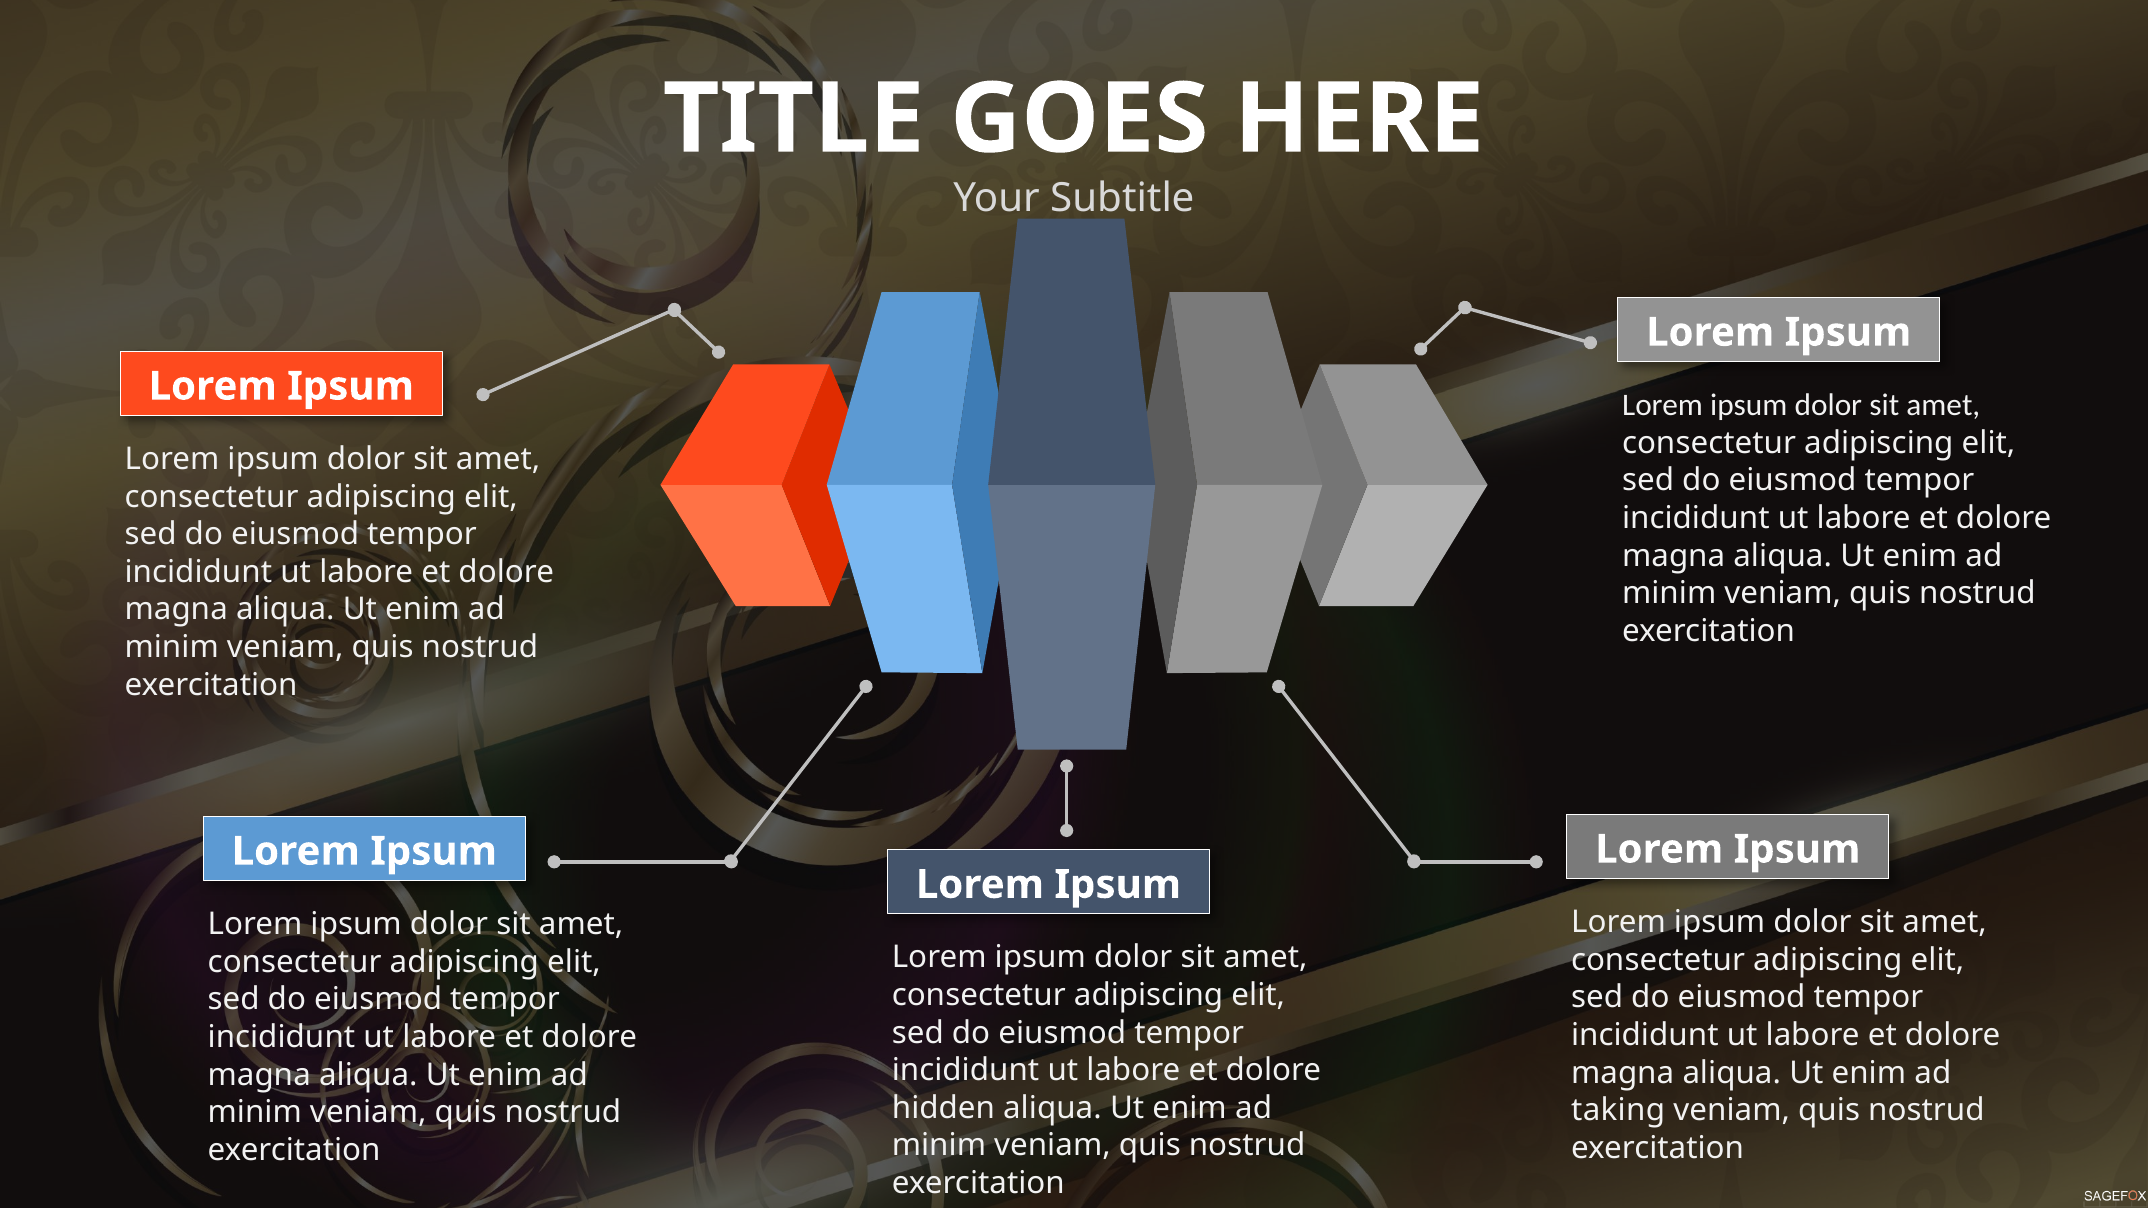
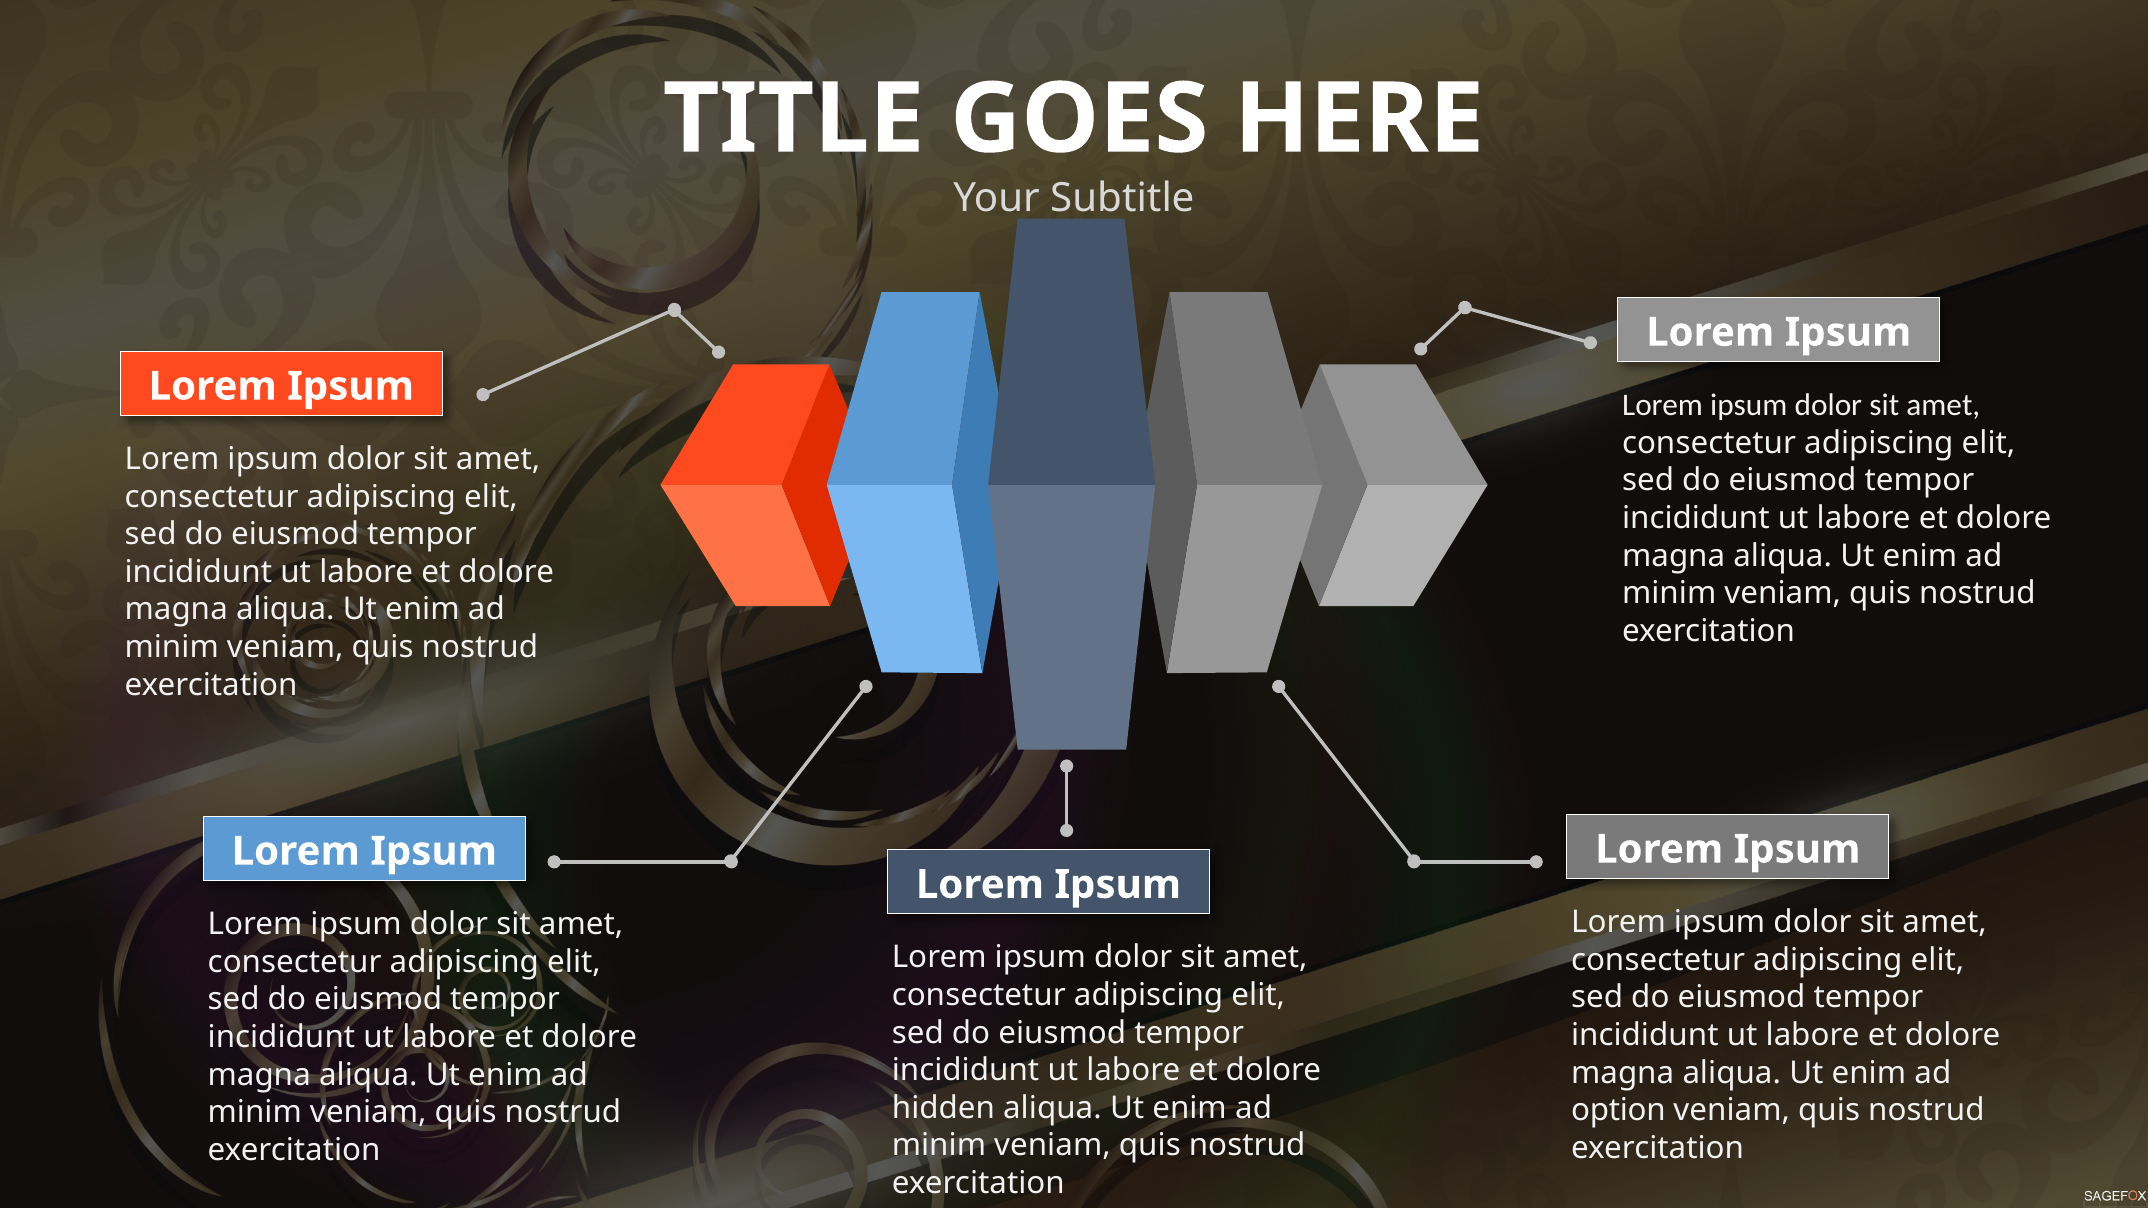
taking: taking -> option
